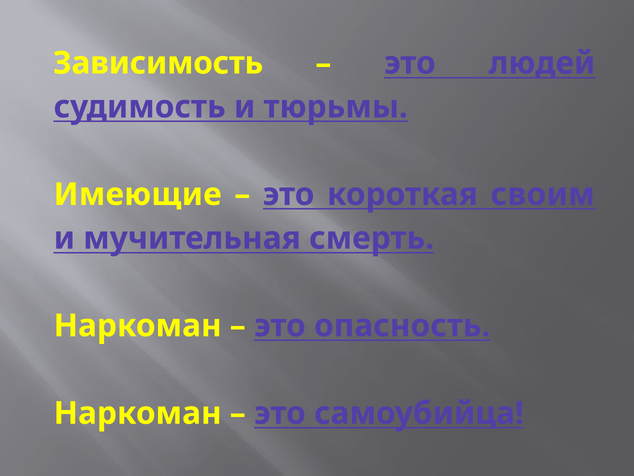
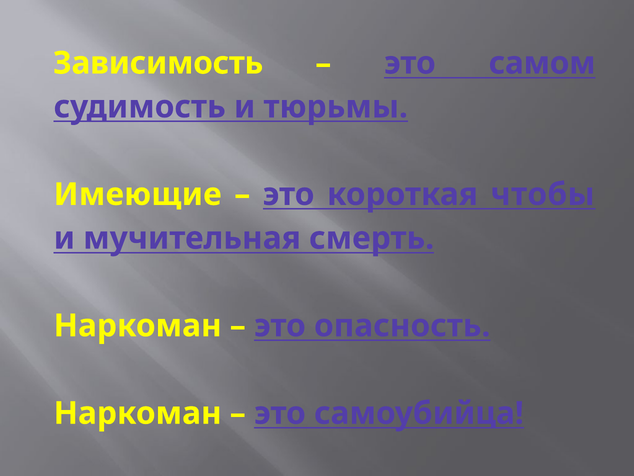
людей: людей -> самом
своим: своим -> чтобы
